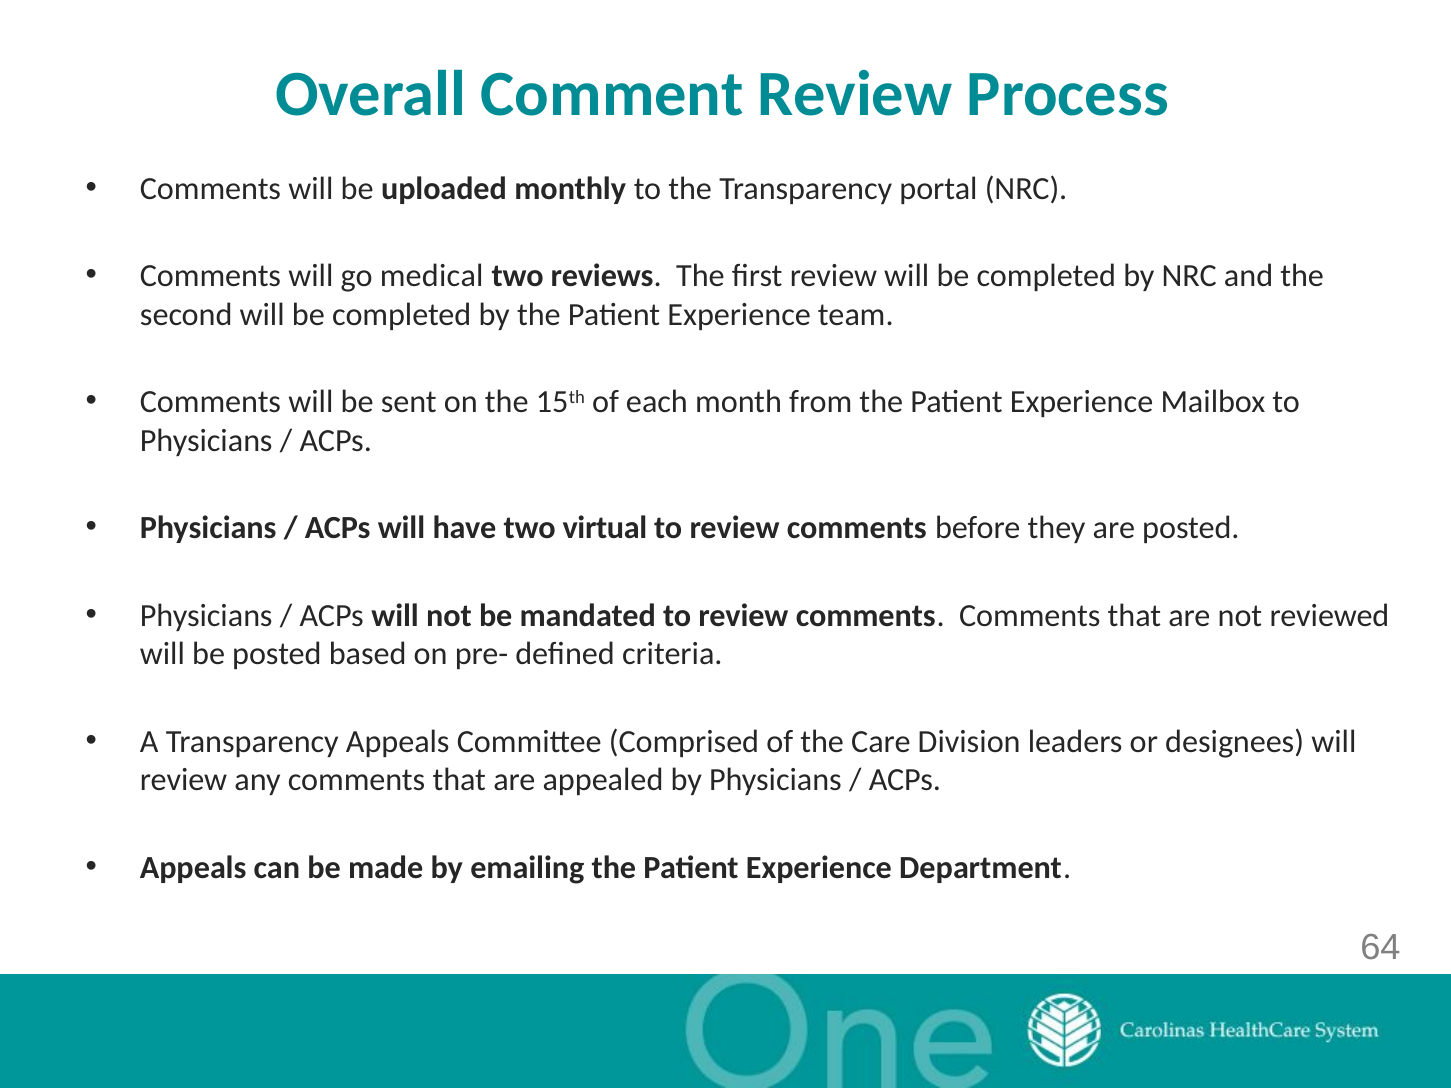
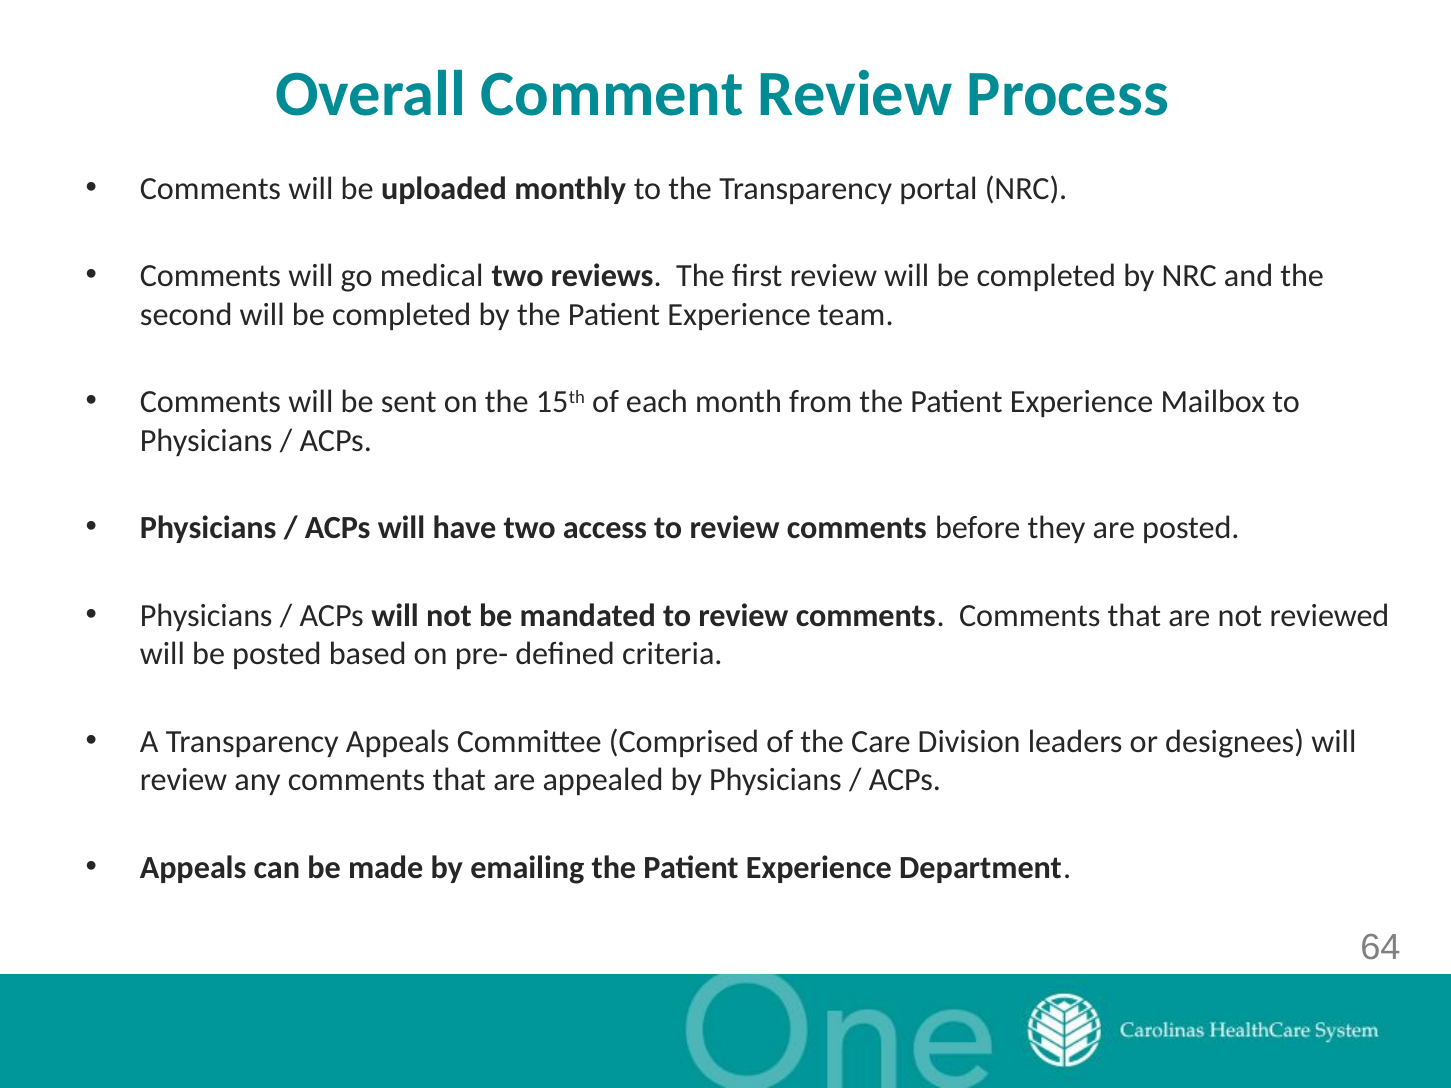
virtual: virtual -> access
